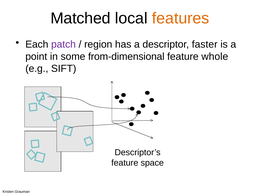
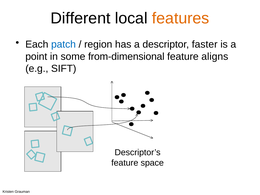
Matched: Matched -> Different
patch colour: purple -> blue
whole: whole -> aligns
